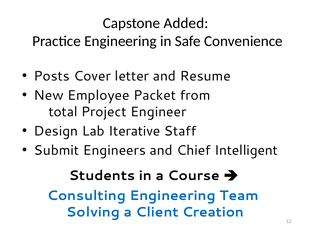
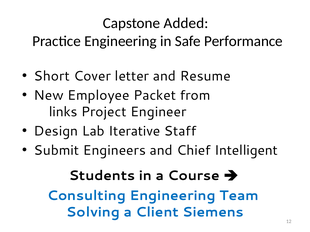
Convenience: Convenience -> Performance
Posts: Posts -> Short
total: total -> links
Creation: Creation -> Siemens
